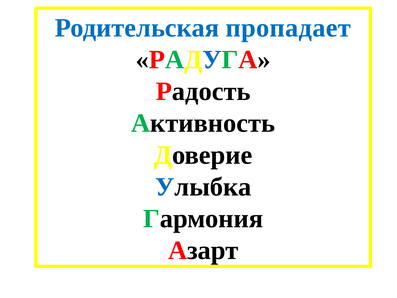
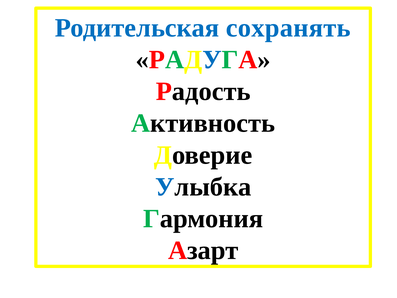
пропадает: пропадает -> сохранять
